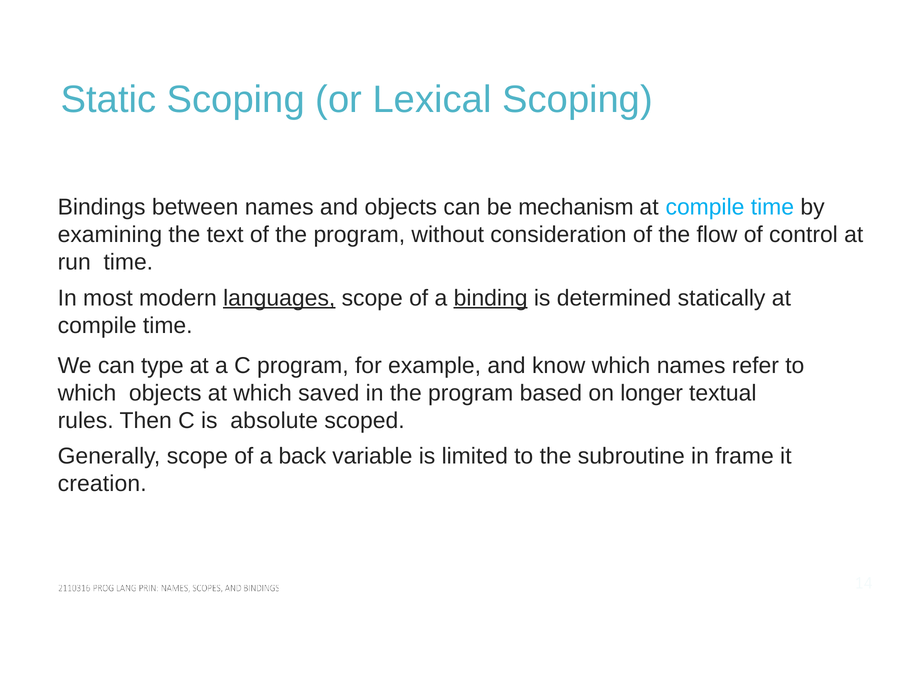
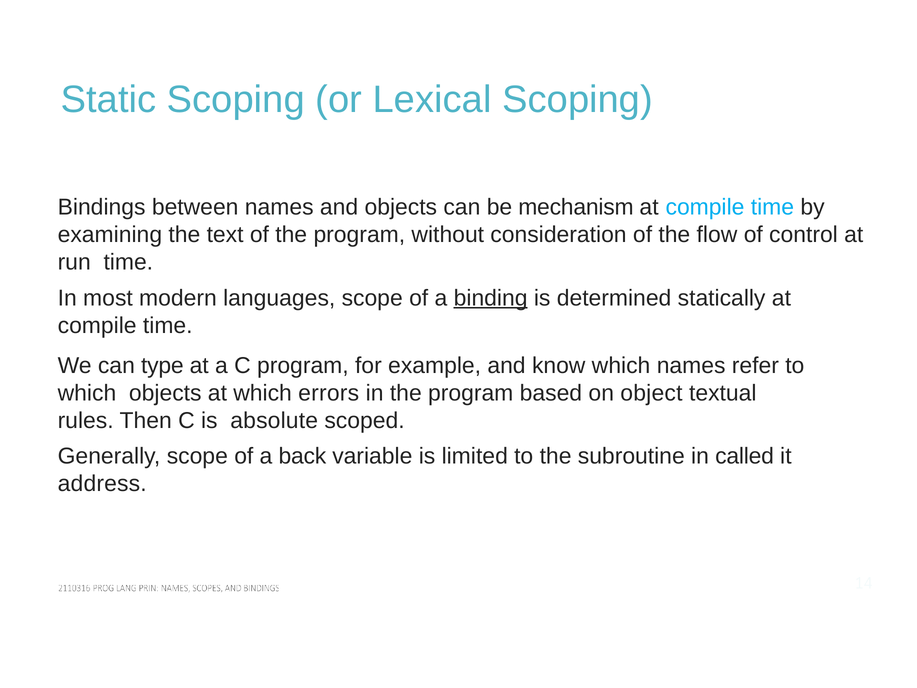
languages underline: present -> none
saved: saved -> errors
longer: longer -> object
frame: frame -> called
creation: creation -> address
